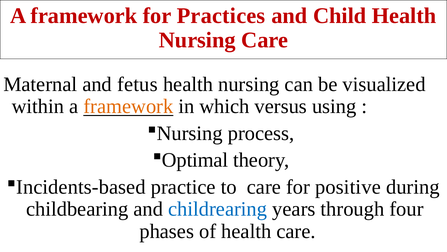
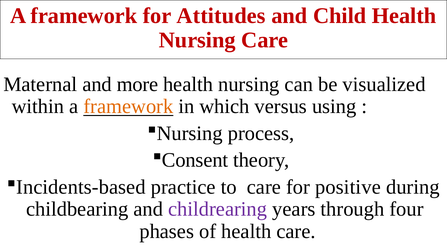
Practices: Practices -> Attitudes
fetus: fetus -> more
Optimal: Optimal -> Consent
childrearing colour: blue -> purple
